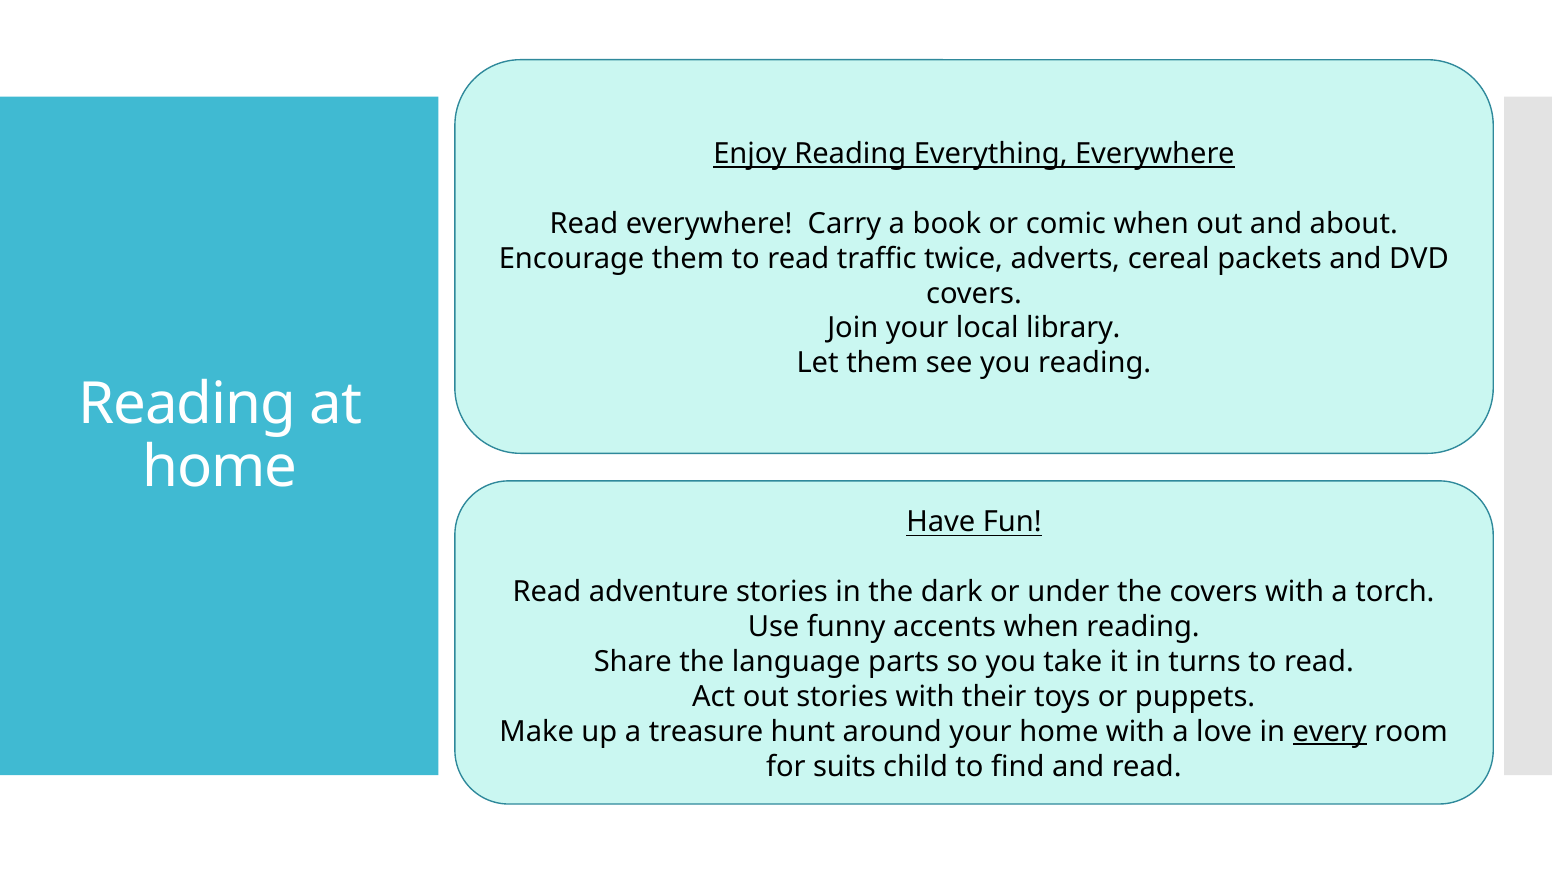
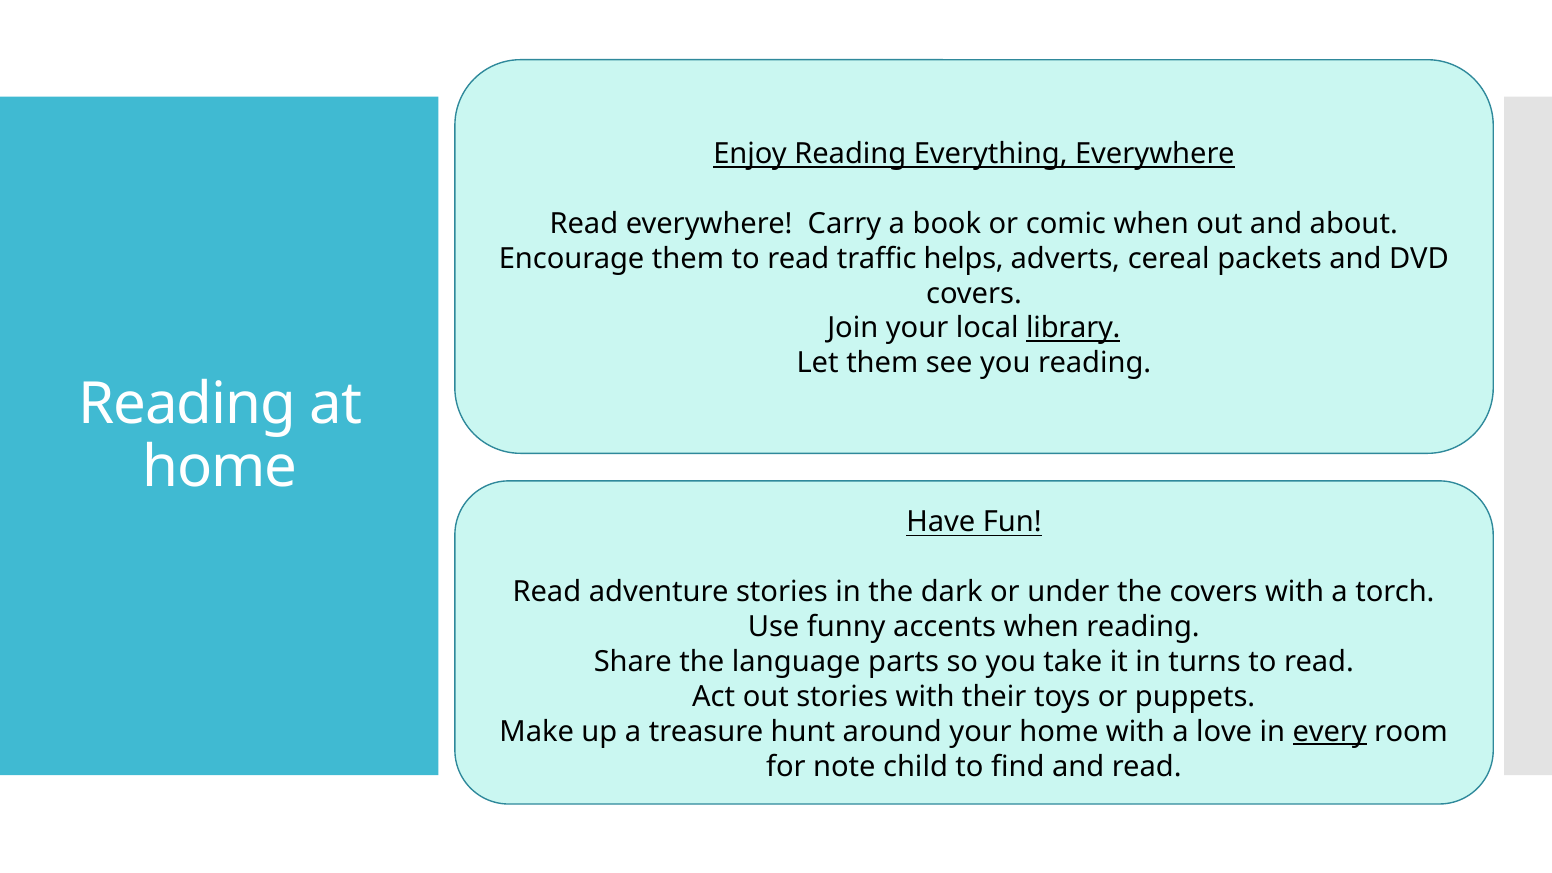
twice: twice -> helps
library underline: none -> present
suits: suits -> note
